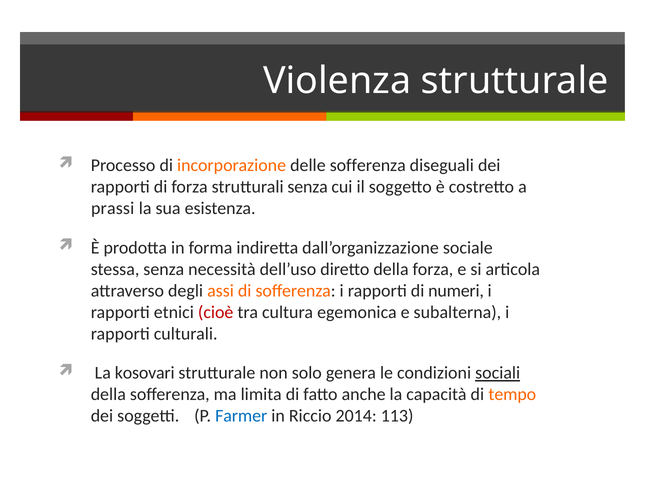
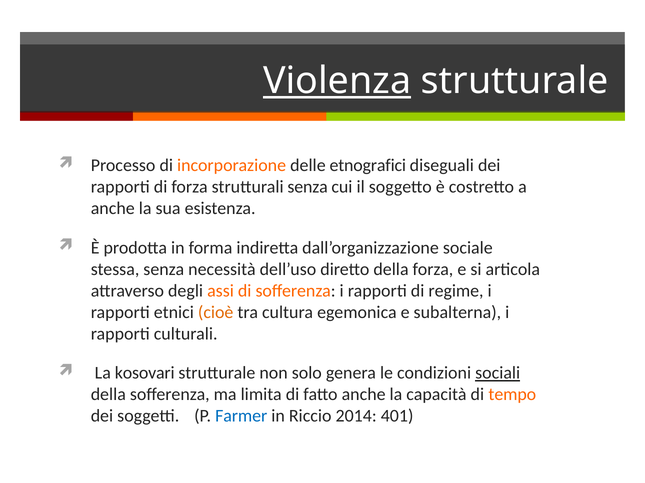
Violenza underline: none -> present
delle sofferenza: sofferenza -> etnografici
prassi at (113, 209): prassi -> anche
numeri: numeri -> regime
cioè colour: red -> orange
113: 113 -> 401
